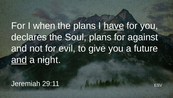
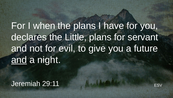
have underline: present -> none
Soul: Soul -> Little
against: against -> servant
